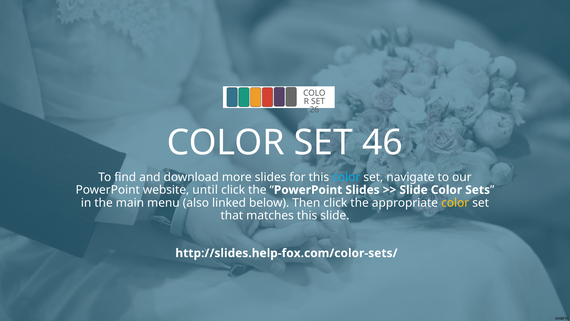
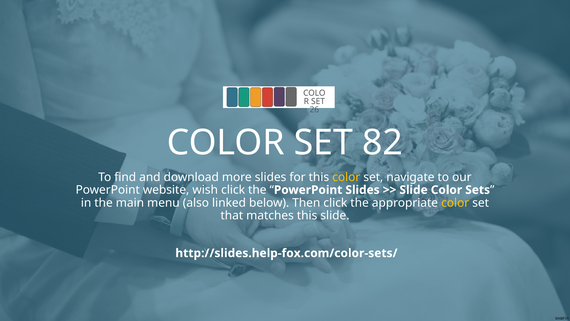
46: 46 -> 82
color at (346, 177) colour: light blue -> yellow
until: until -> wish
